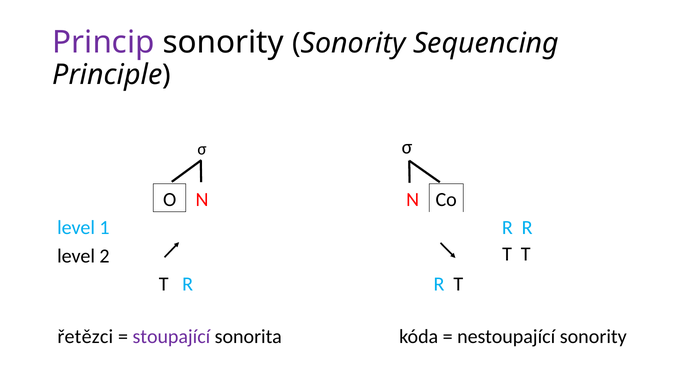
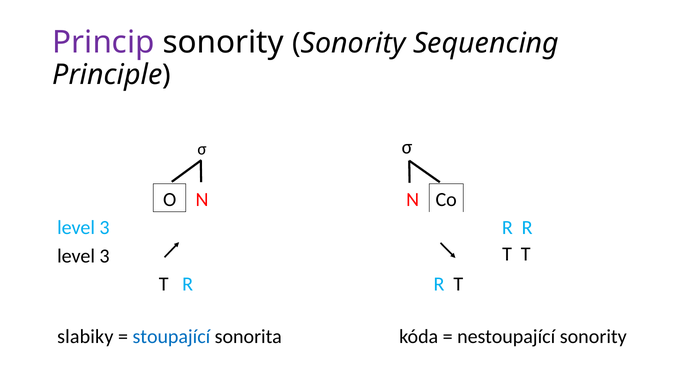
1 at (105, 228): 1 -> 3
2 at (105, 256): 2 -> 3
řetězci: řetězci -> slabiky
stoupající colour: purple -> blue
